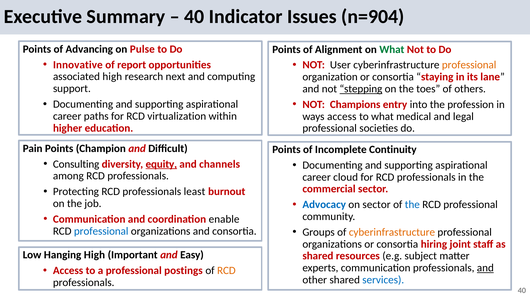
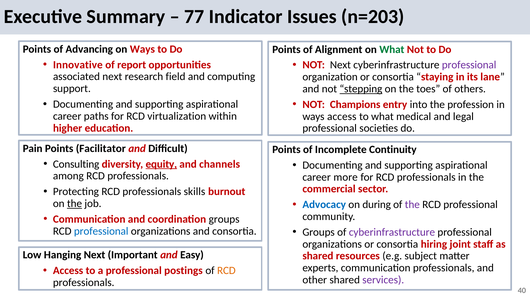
40 at (194, 17): 40 -> 77
n=904: n=904 -> n=203
on Pulse: Pulse -> Ways
NOT User: User -> Next
professional at (469, 65) colour: orange -> purple
associated high: high -> next
next: next -> field
Champion: Champion -> Facilitator
cloud: cloud -> more
least: least -> skills
the at (74, 204) underline: none -> present
on sector: sector -> during
the at (412, 205) colour: blue -> purple
coordination enable: enable -> groups
cyberinfrastructure at (392, 232) colour: orange -> purple
Hanging High: High -> Next
and at (485, 268) underline: present -> none
services colour: blue -> purple
